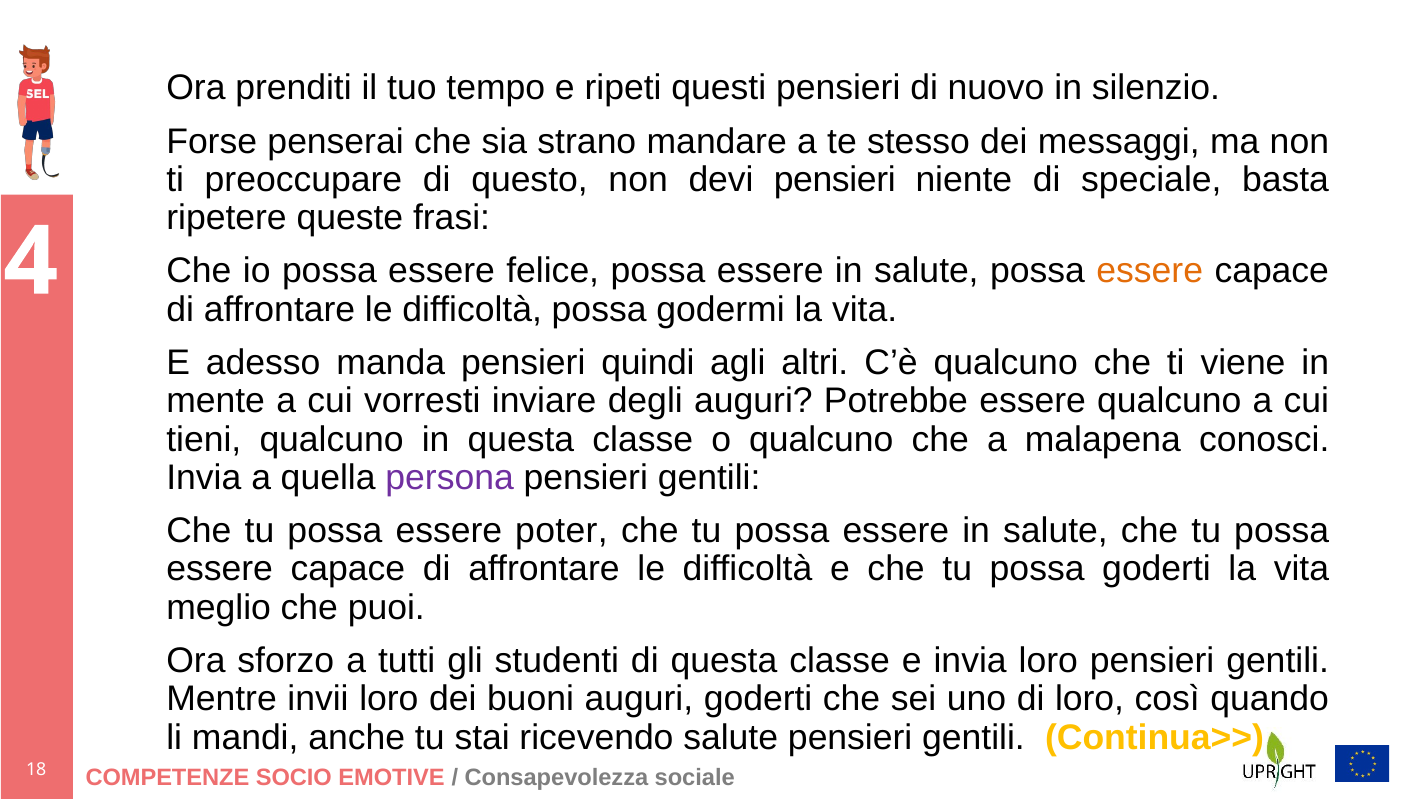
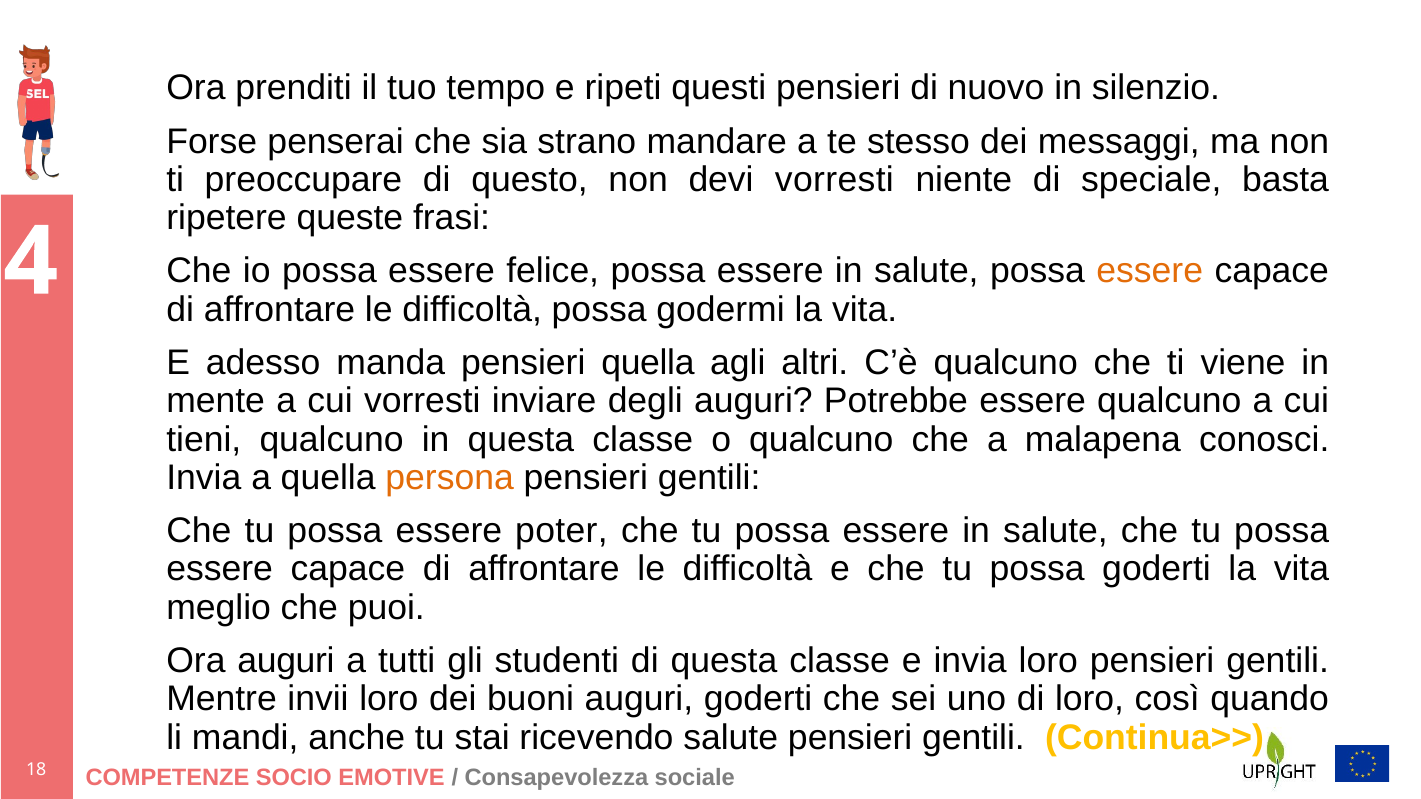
devi pensieri: pensieri -> vorresti
pensieri quindi: quindi -> quella
persona colour: purple -> orange
Ora sforzo: sforzo -> auguri
